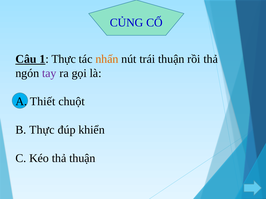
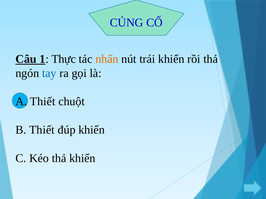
trái thuận: thuận -> khiển
tay colour: purple -> blue
Thực at (42, 130): Thực -> Thiết
thả thuận: thuận -> khiển
